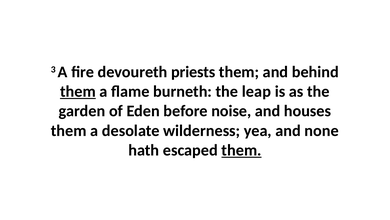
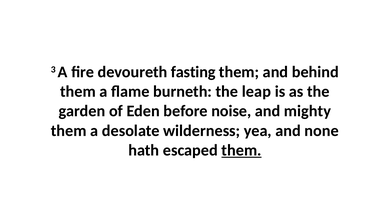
priests: priests -> fasting
them at (78, 91) underline: present -> none
houses: houses -> mighty
